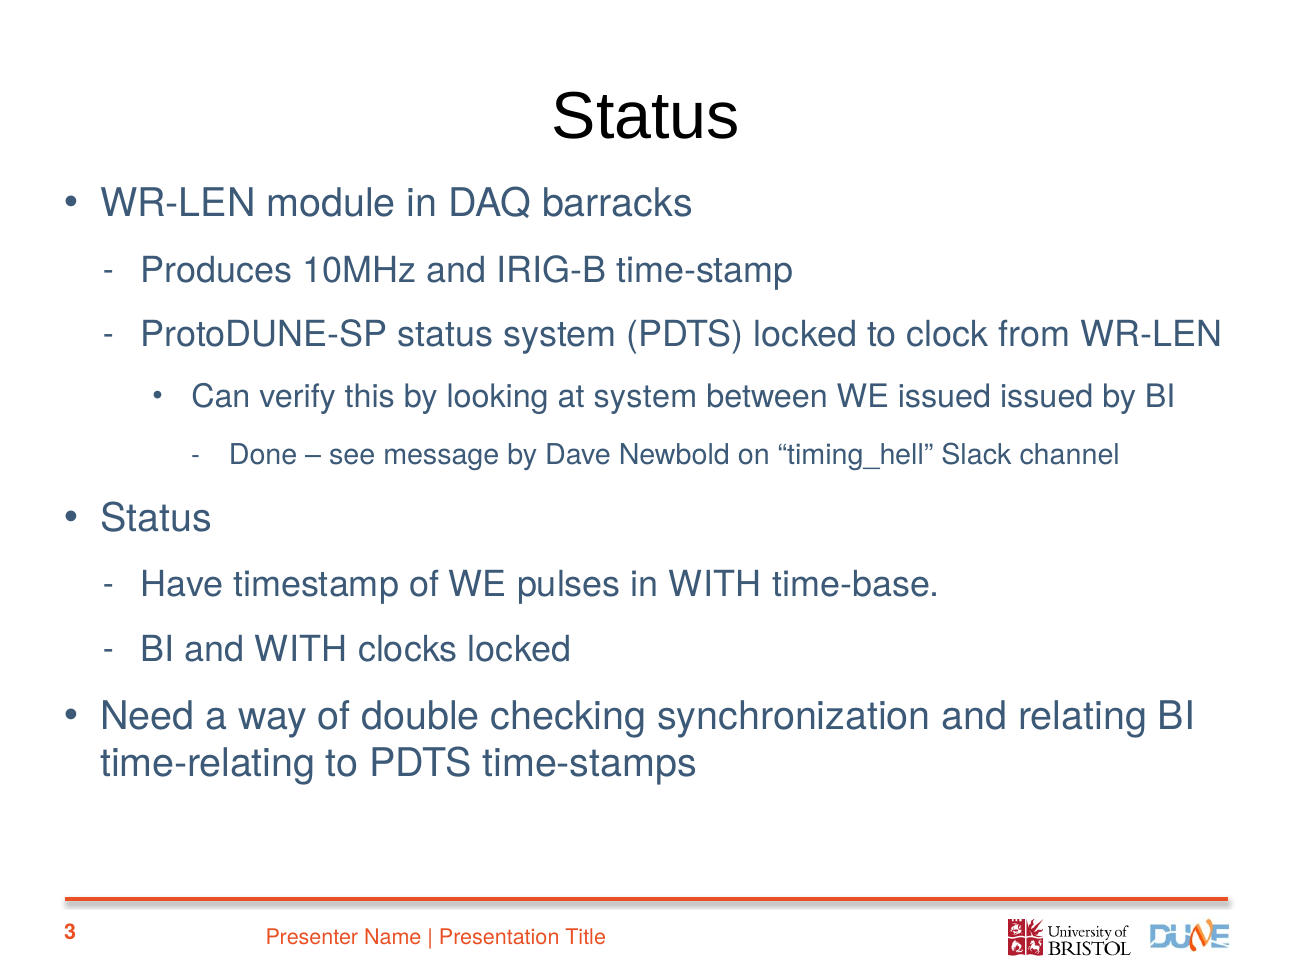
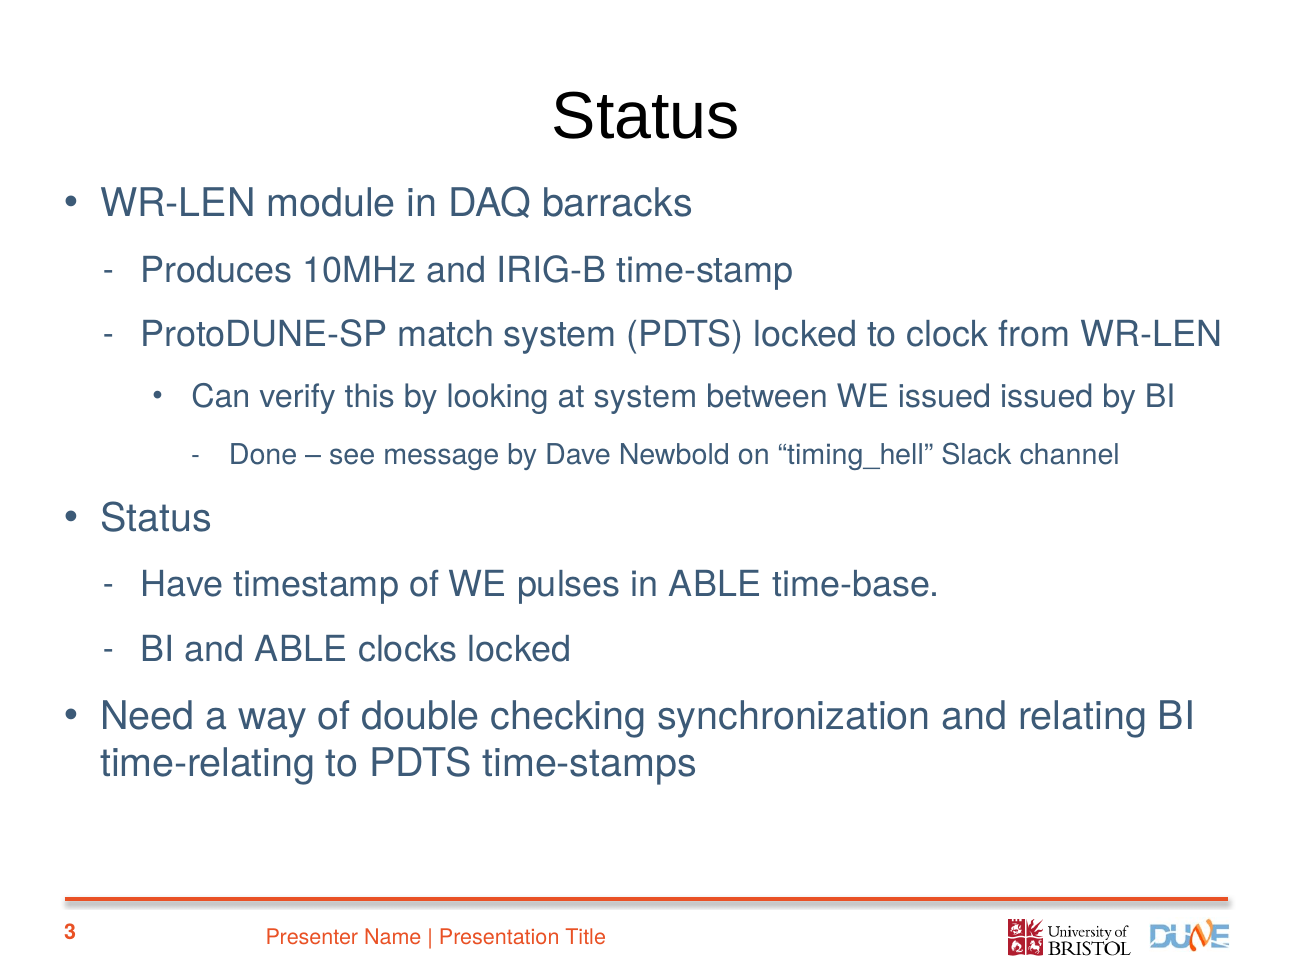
ProtoDUNE-SP status: status -> match
in WITH: WITH -> ABLE
and WITH: WITH -> ABLE
